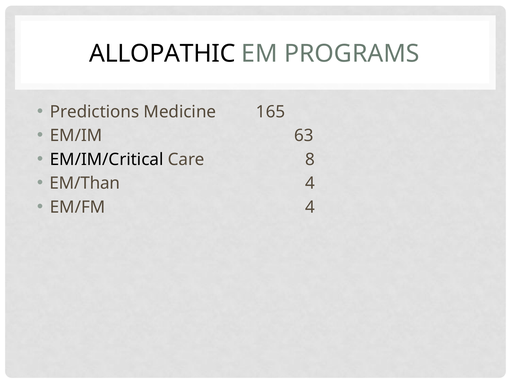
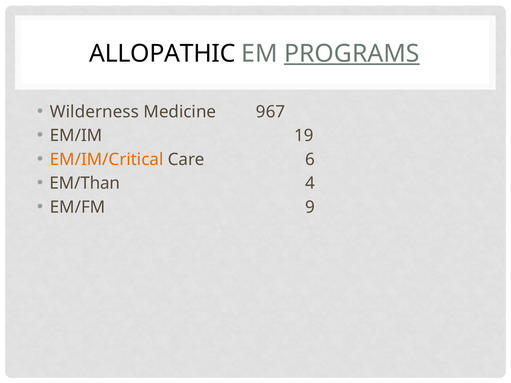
PROGRAMS underline: none -> present
Predictions: Predictions -> Wilderness
165: 165 -> 967
63: 63 -> 19
EM/IM/Critical colour: black -> orange
8: 8 -> 6
EM/FM 4: 4 -> 9
